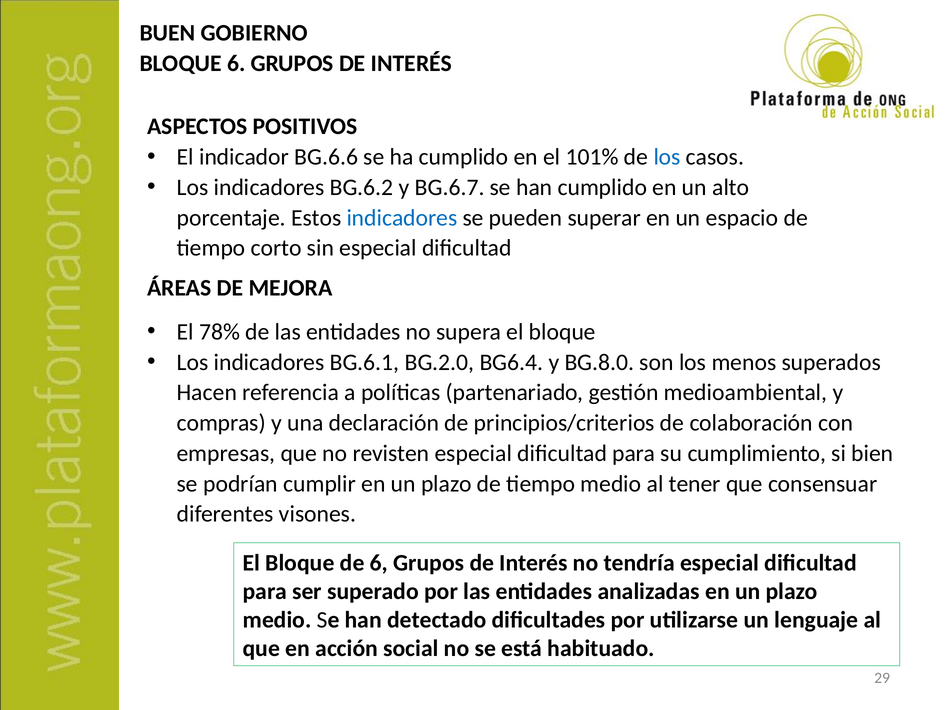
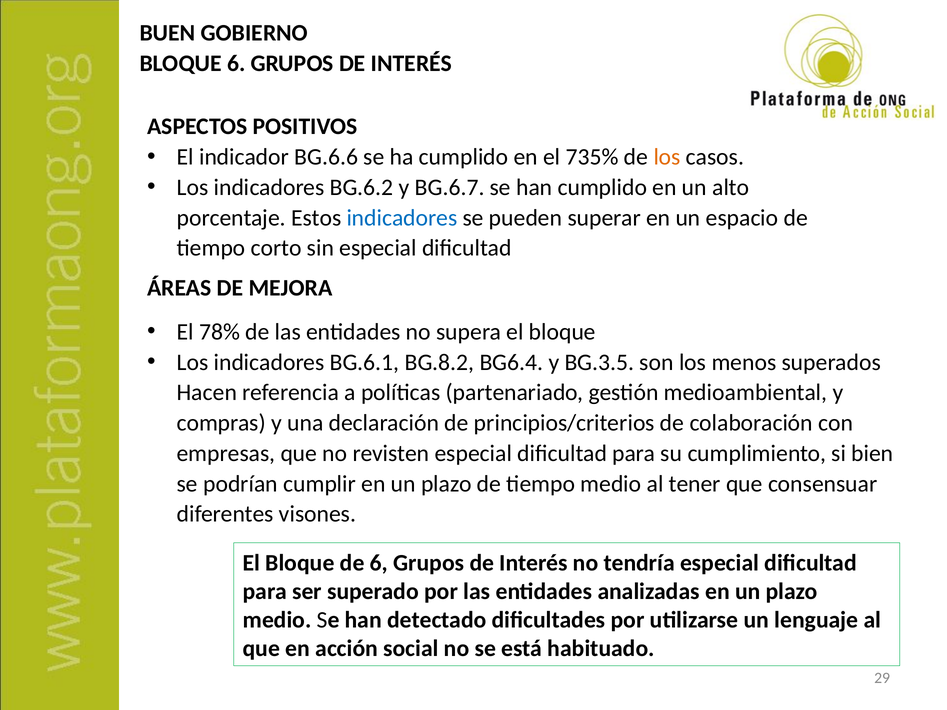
101%: 101% -> 735%
los at (667, 157) colour: blue -> orange
BG.2.0: BG.2.0 -> BG.8.2
BG.8.0: BG.8.0 -> BG.3.5
